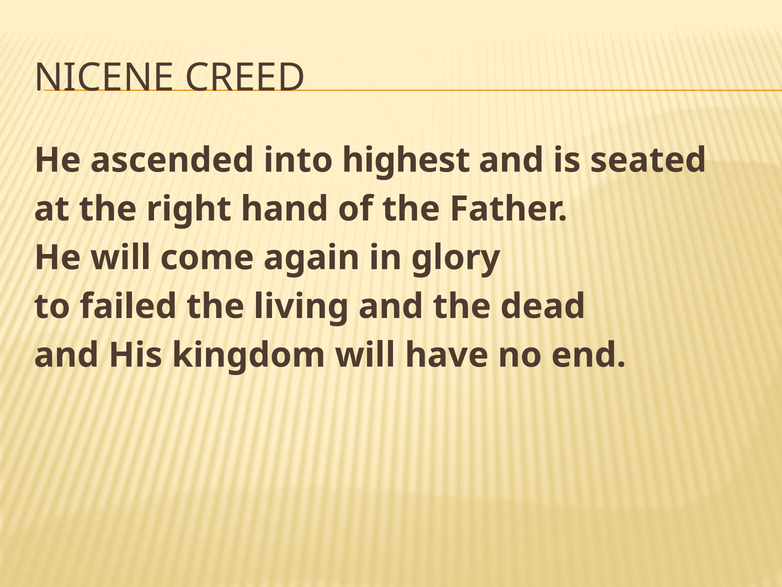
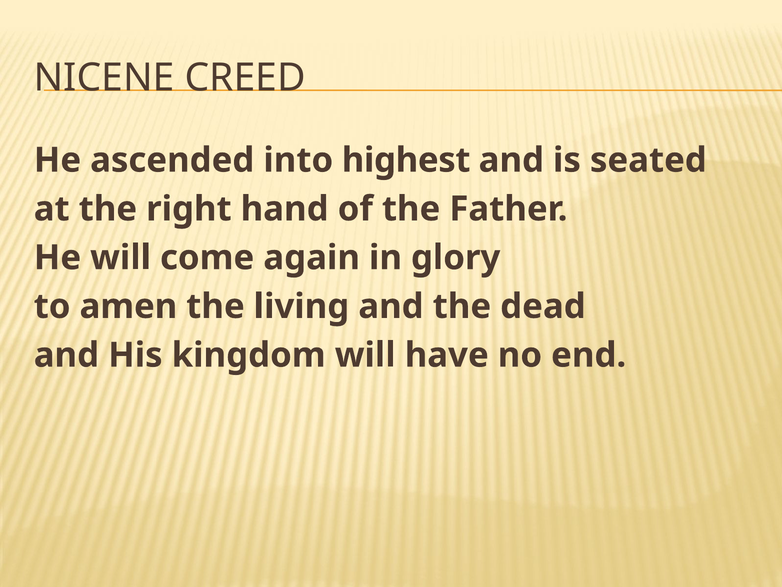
failed: failed -> amen
